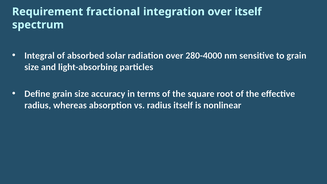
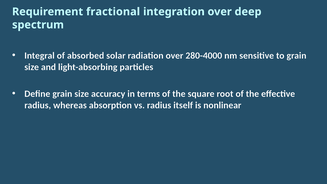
over itself: itself -> deep
